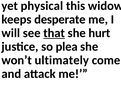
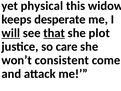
will underline: none -> present
hurt: hurt -> plot
plea: plea -> care
ultimately: ultimately -> consistent
